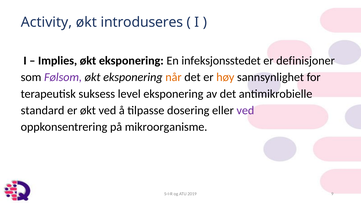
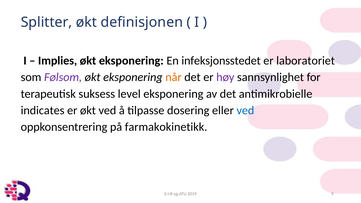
Activity: Activity -> Splitter
introduseres: introduseres -> definisjonen
definisjoner: definisjoner -> laboratoriet
høy colour: orange -> purple
standard: standard -> indicates
ved at (245, 110) colour: purple -> blue
mikroorganisme: mikroorganisme -> farmakokinetikk
